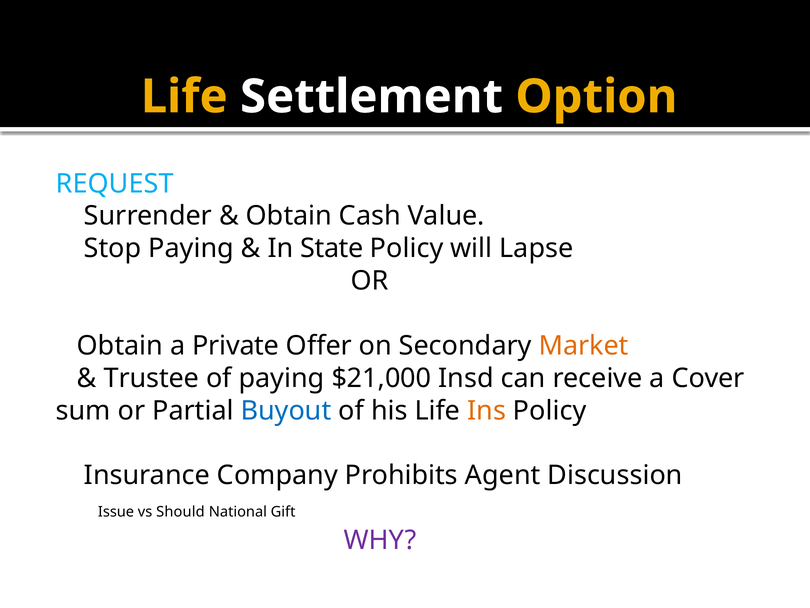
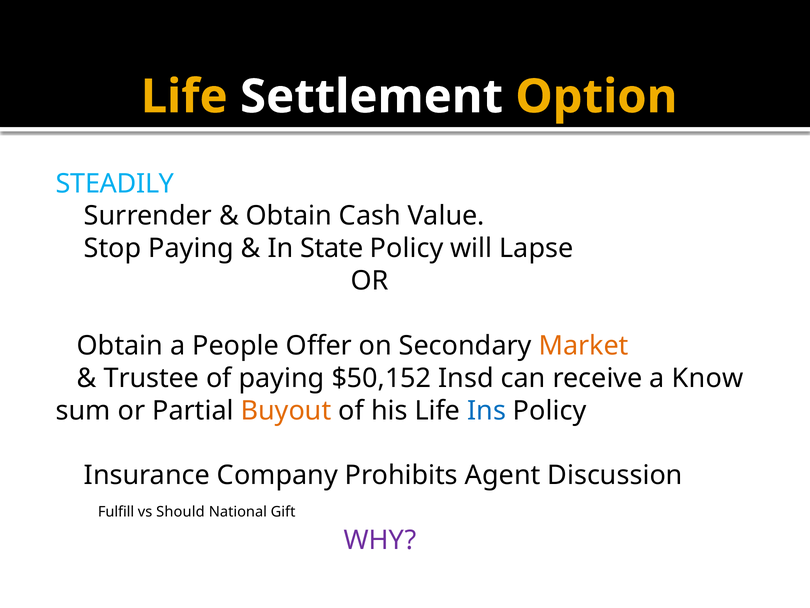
REQUEST: REQUEST -> STEADILY
Private: Private -> People
$21,000: $21,000 -> $50,152
Cover: Cover -> Know
Buyout colour: blue -> orange
Ins colour: orange -> blue
Issue: Issue -> Fulfill
